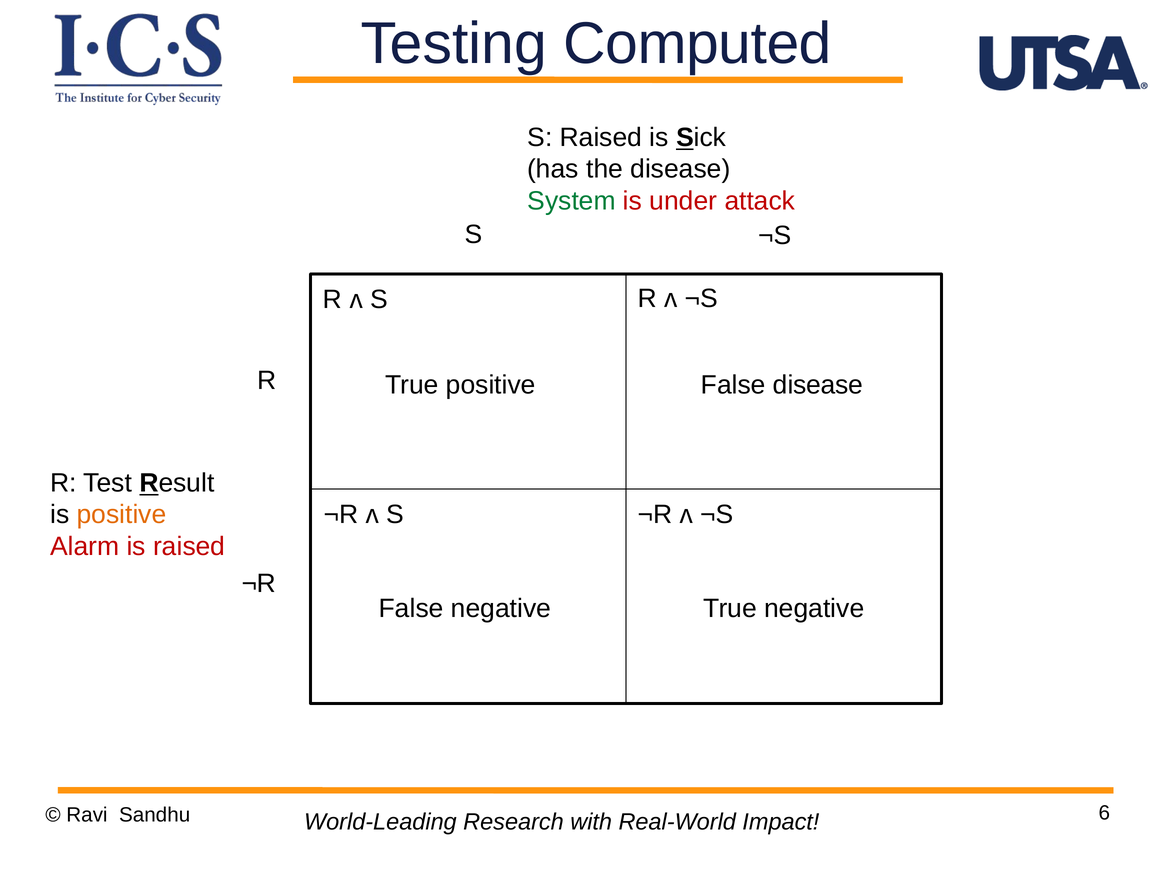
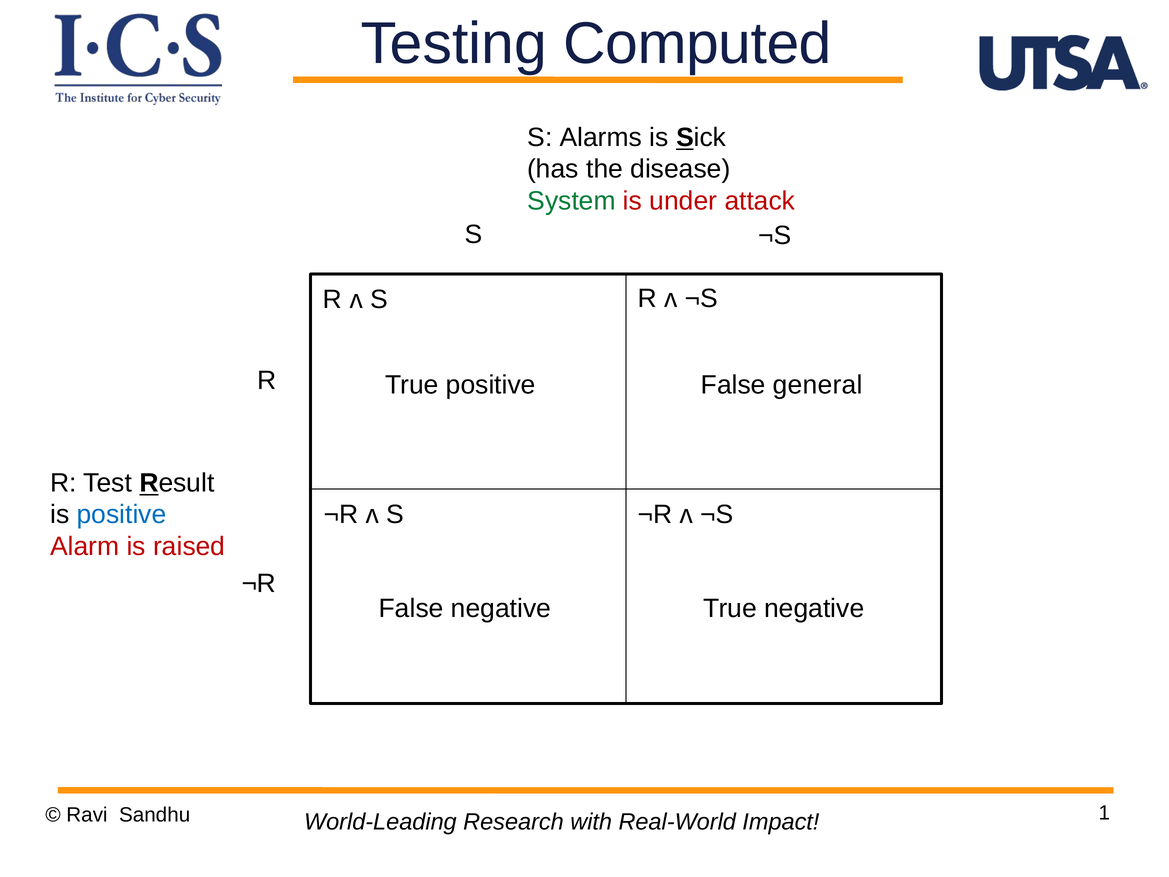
S Raised: Raised -> Alarms
False disease: disease -> general
positive at (122, 514) colour: orange -> blue
6: 6 -> 1
